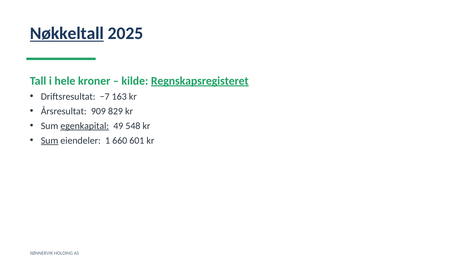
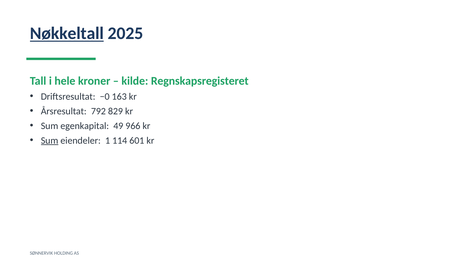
Regnskapsregisteret underline: present -> none
−7: −7 -> −0
909: 909 -> 792
egenkapital underline: present -> none
548: 548 -> 966
660: 660 -> 114
